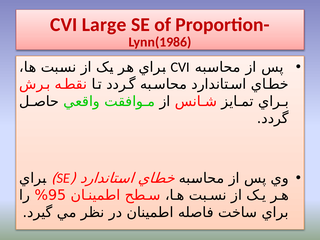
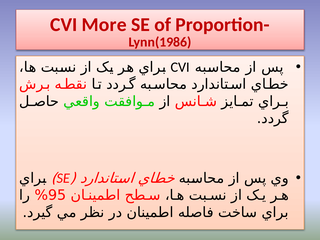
Large: Large -> More
